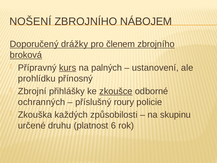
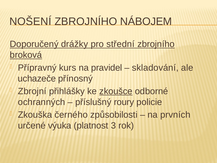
členem: členem -> střední
kurs underline: present -> none
palných: palných -> pravidel
ustanovení: ustanovení -> skladování
prohlídku: prohlídku -> uchazeče
každých: každých -> černého
skupinu: skupinu -> prvních
druhu: druhu -> výuka
6: 6 -> 3
